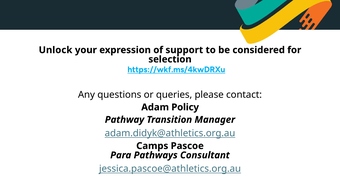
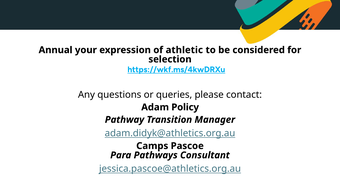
Unlock: Unlock -> Annual
support: support -> athletic
